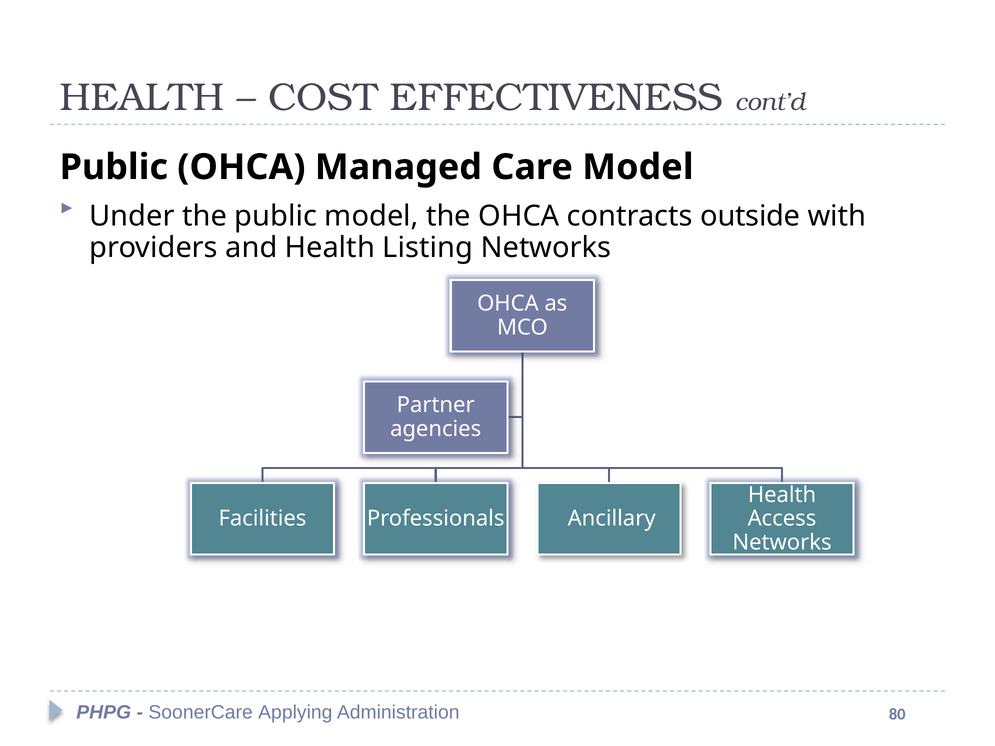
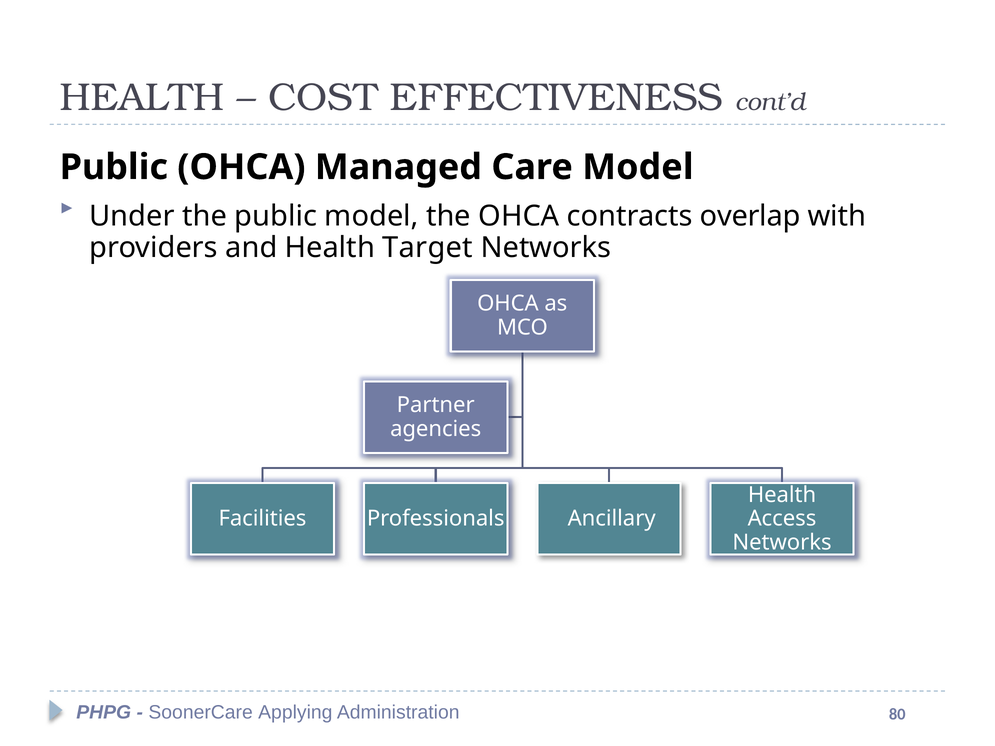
outside: outside -> overlap
Listing: Listing -> Target
